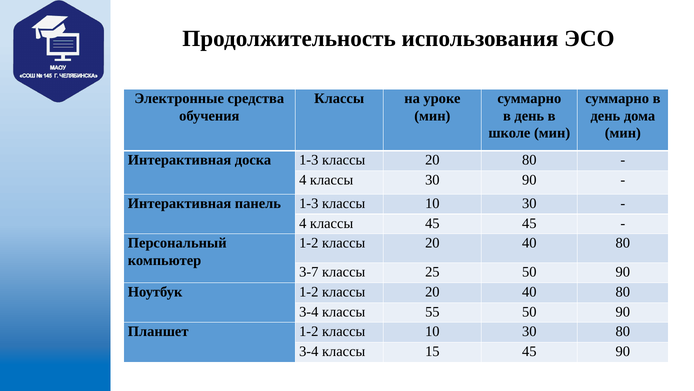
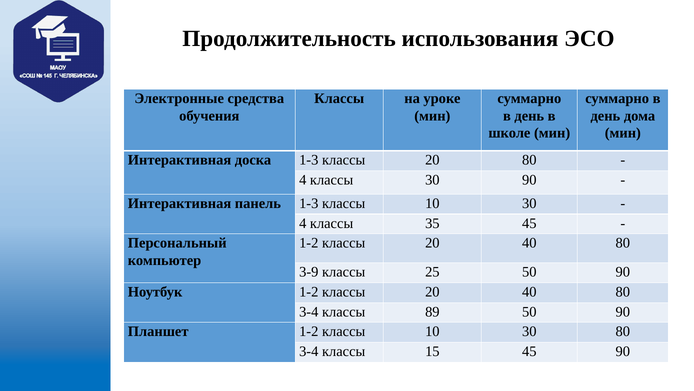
классы 45: 45 -> 35
3-7: 3-7 -> 3-9
55: 55 -> 89
